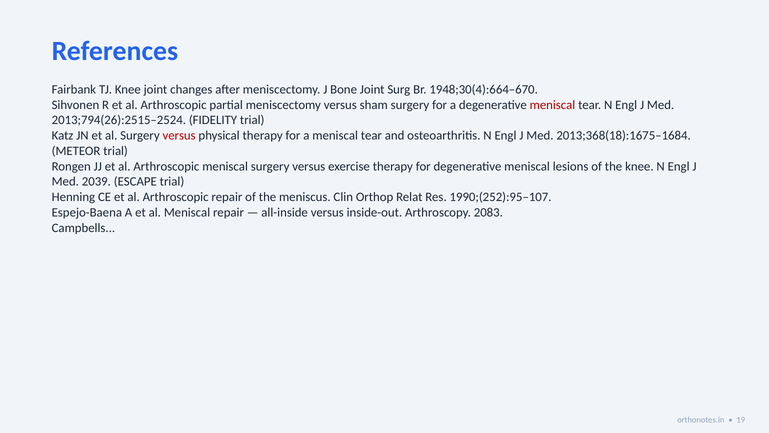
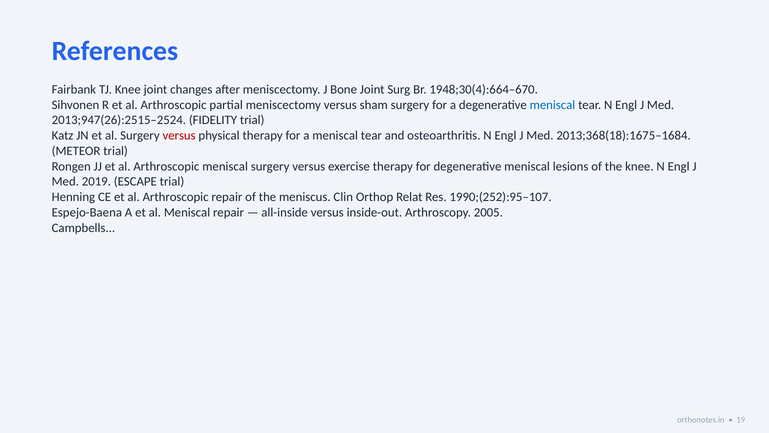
meniscal at (552, 105) colour: red -> blue
2013;794(26):2515–2524: 2013;794(26):2515–2524 -> 2013;947(26):2515–2524
2039: 2039 -> 2019
2083: 2083 -> 2005
